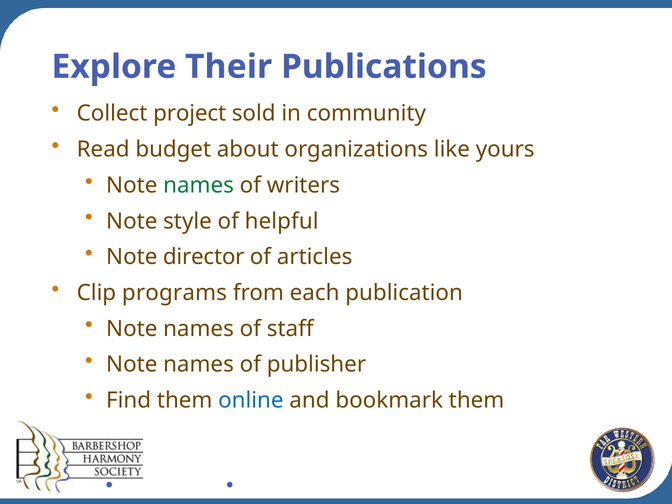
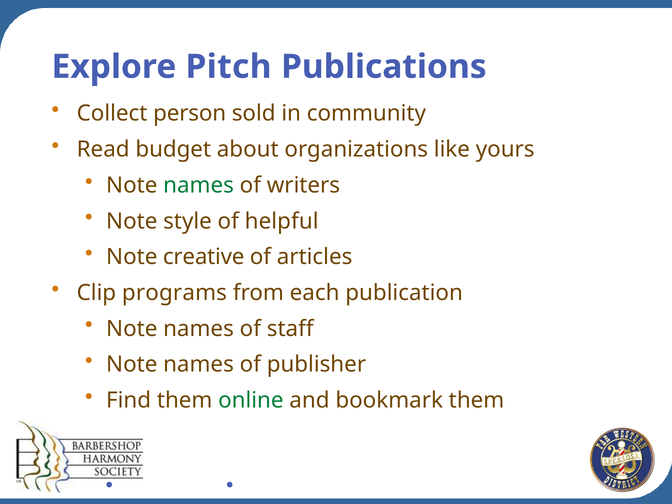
Their: Their -> Pitch
project: project -> person
director: director -> creative
online colour: blue -> green
